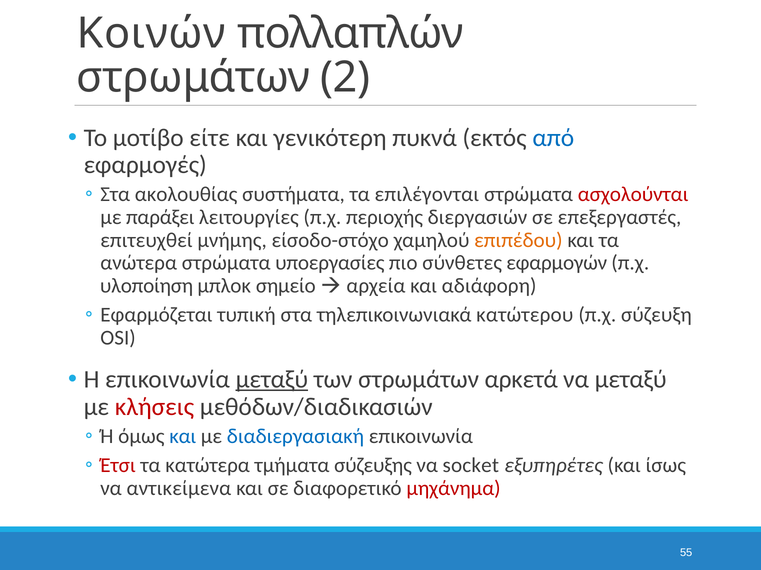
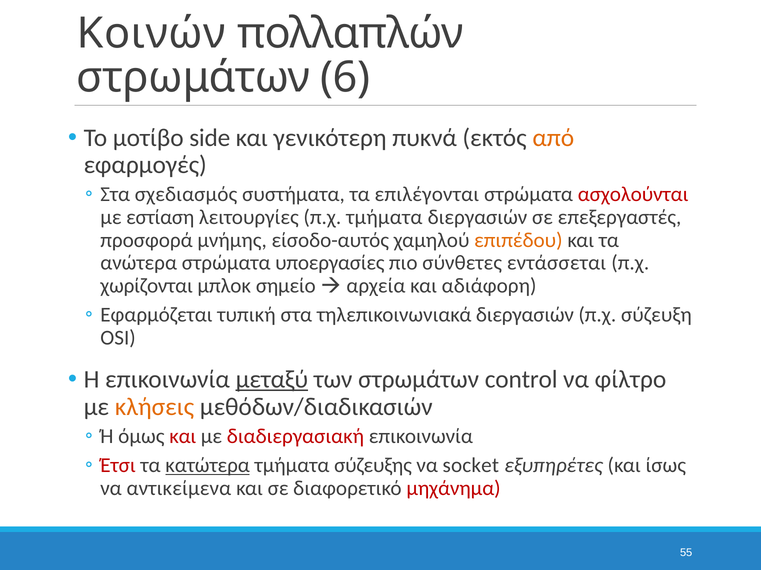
2: 2 -> 6
είτε: είτε -> side
από colour: blue -> orange
ακολουθίας: ακολουθίας -> σχεδιασμός
παράξει: παράξει -> εστίαση
π.χ περιοχής: περιοχής -> τμήματα
επιτευχθεί: επιτευχθεί -> προσφορά
είσοδο-στόχο: είσοδο-στόχο -> είσοδο-αυτός
εφαρμογών: εφαρμογών -> εντάσσεται
υλοποίηση: υλοποίηση -> χωρίζονται
τηλεπικοινωνιακά κατώτερου: κατώτερου -> διεργασιών
αρκετά: αρκετά -> control
να μεταξύ: μεταξύ -> φίλτρο
κλήσεις colour: red -> orange
και at (183, 437) colour: blue -> red
διαδιεργασιακή colour: blue -> red
κατώτερα underline: none -> present
